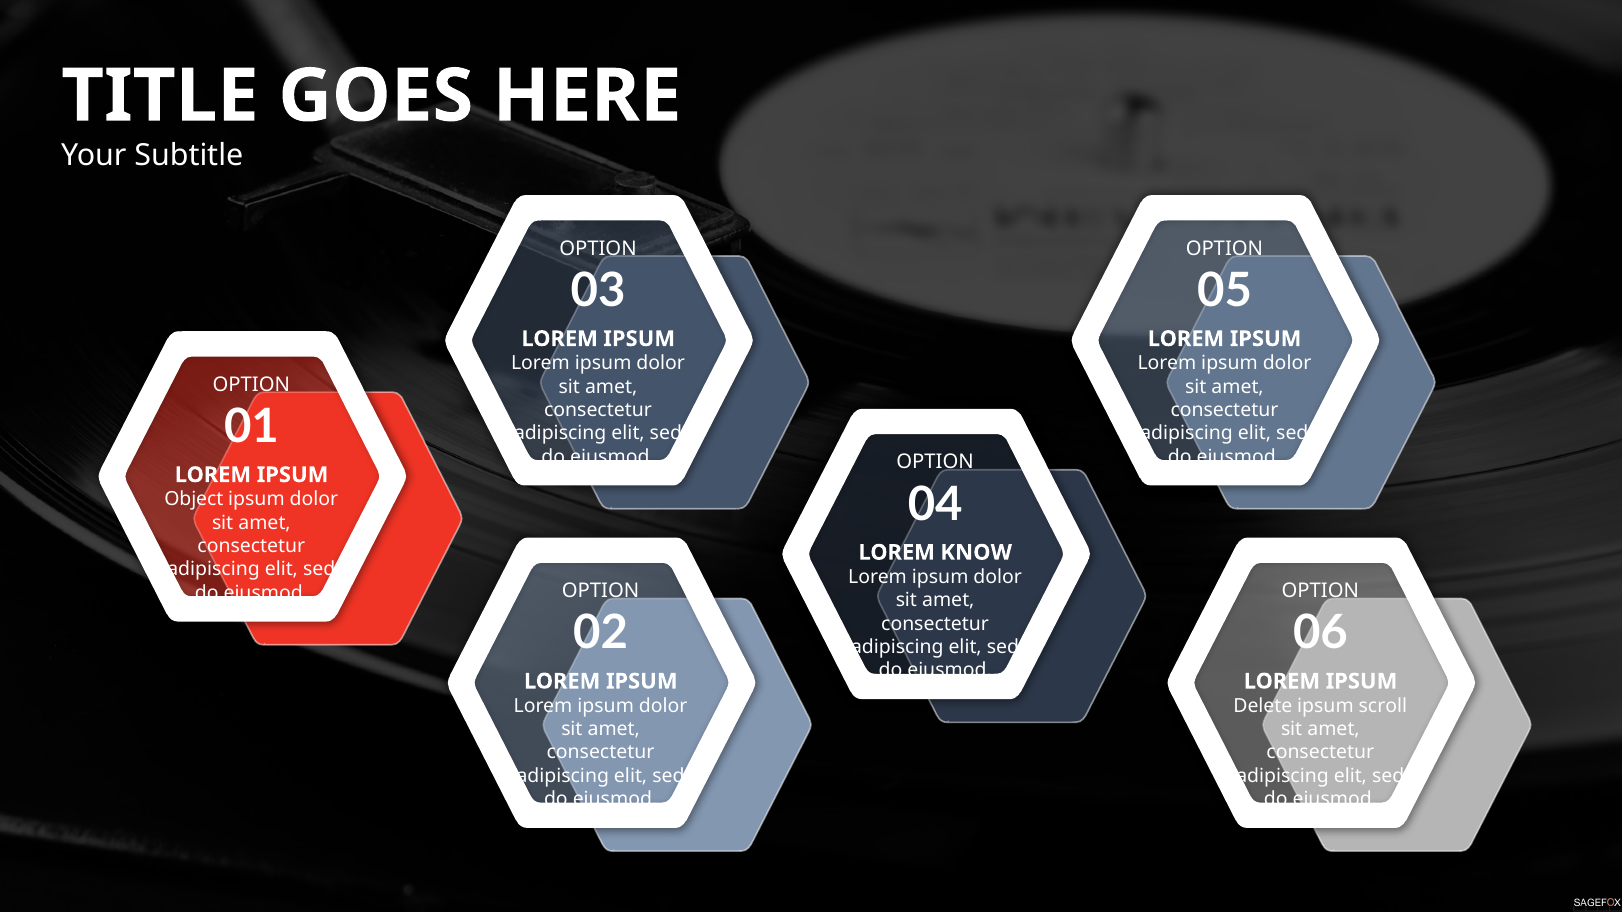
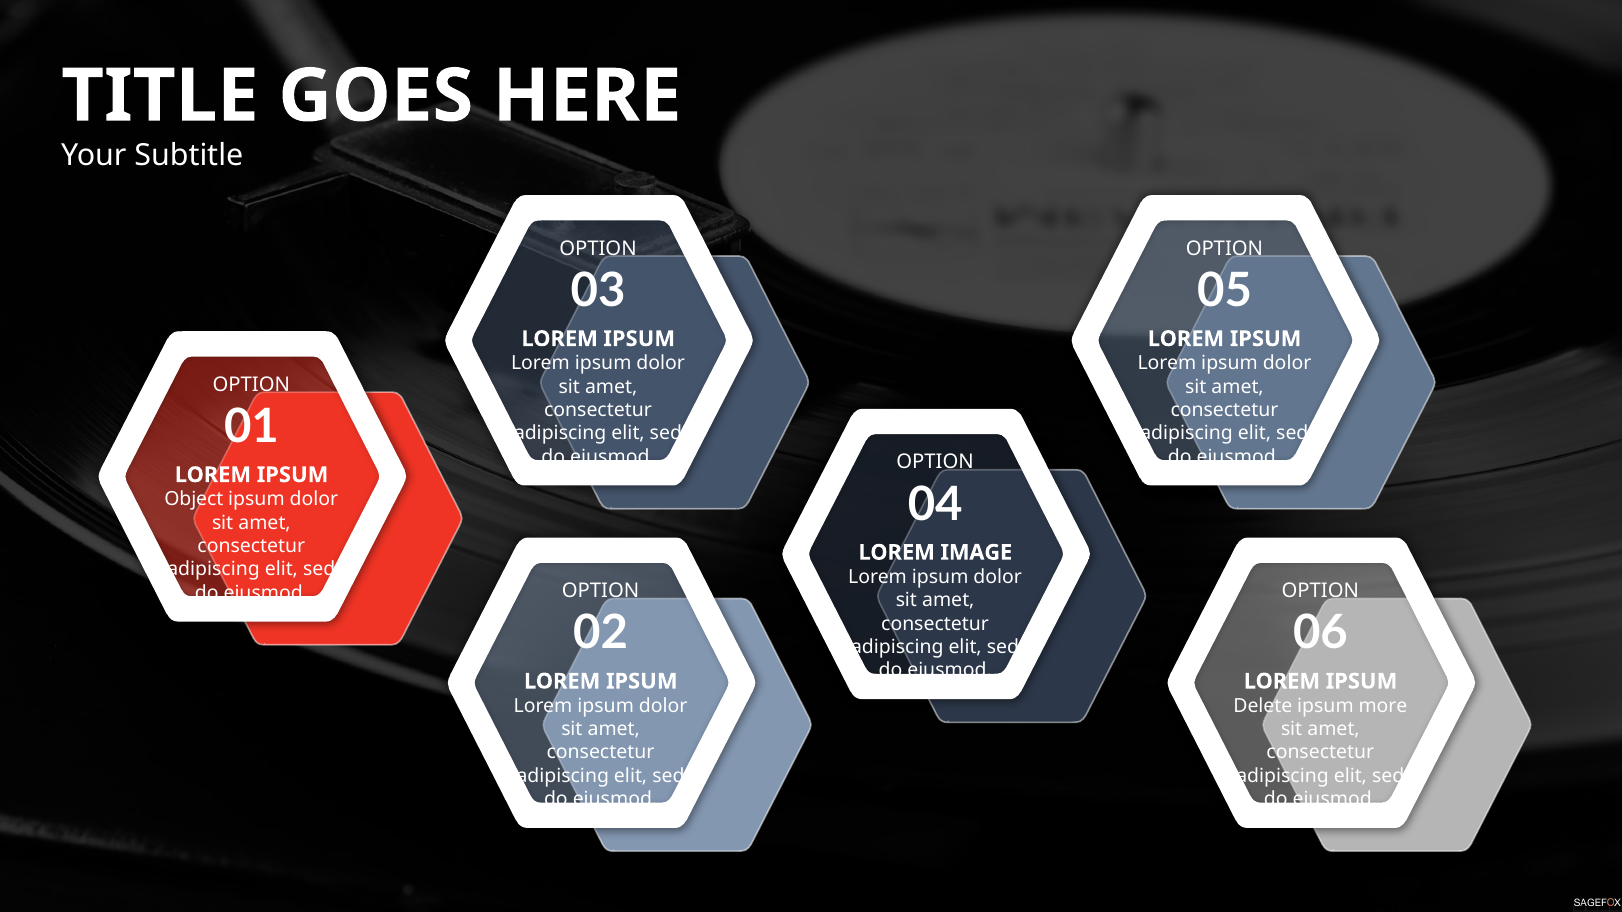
KNOW: KNOW -> IMAGE
scroll: scroll -> more
